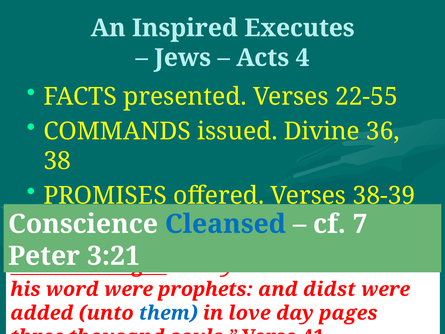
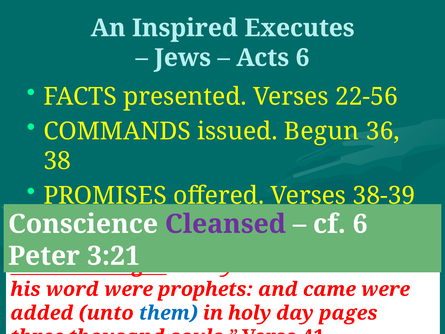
Acts 4: 4 -> 6
22-55: 22-55 -> 22-56
Divine: Divine -> Begun
Cleansed colour: blue -> purple
cf 7: 7 -> 6
didst: didst -> came
love: love -> holy
